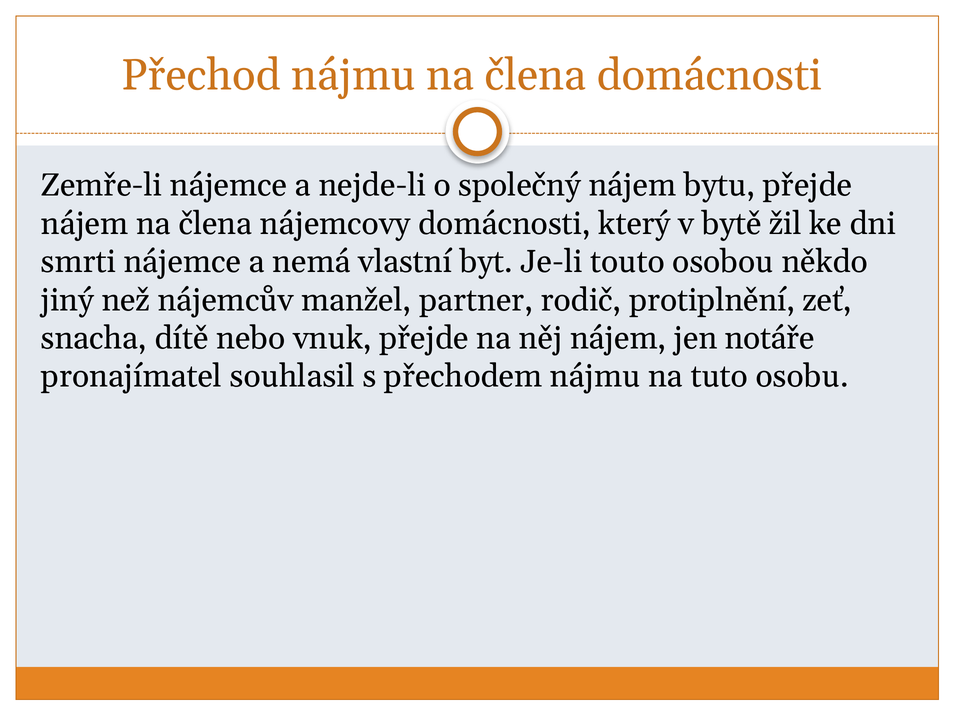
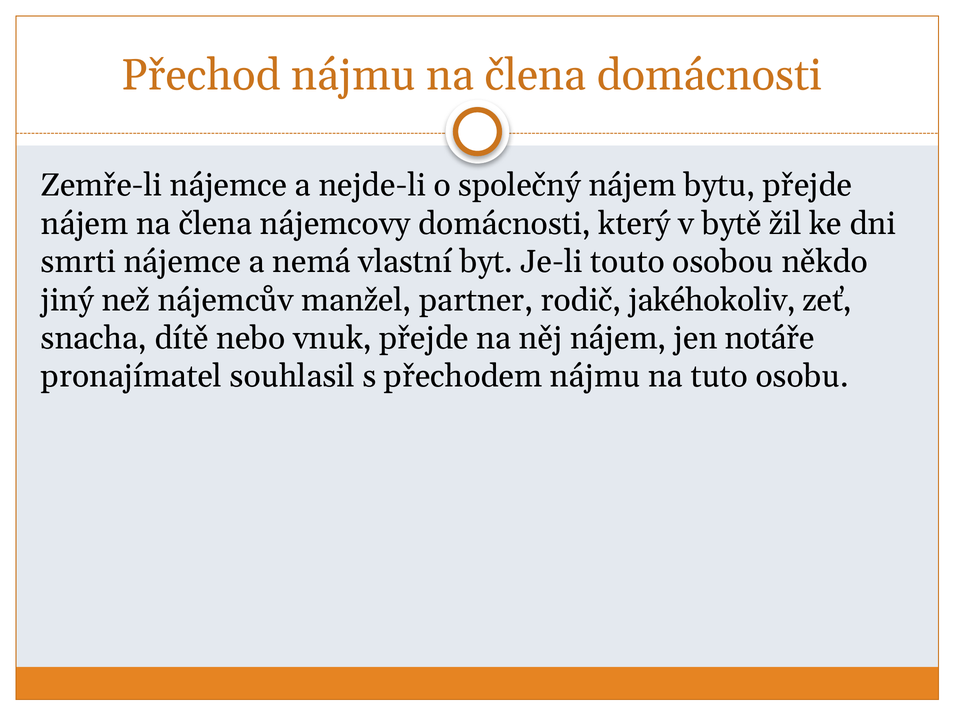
protiplnění: protiplnění -> jakéhokoliv
